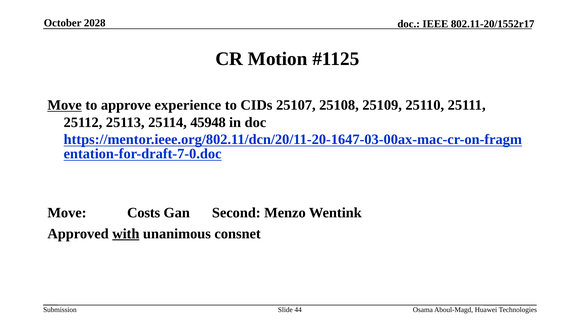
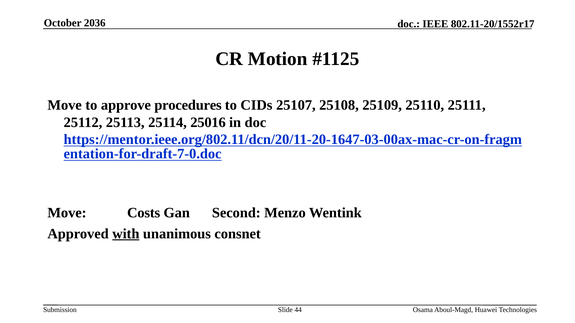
2028: 2028 -> 2036
Move at (65, 105) underline: present -> none
experience: experience -> procedures
45948: 45948 -> 25016
